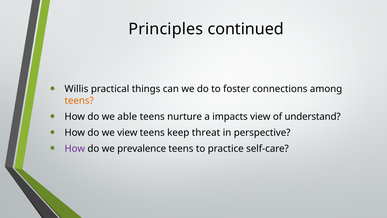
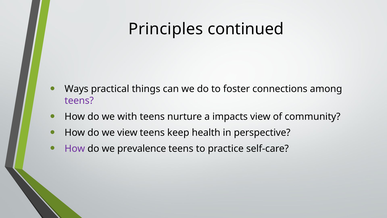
Willis: Willis -> Ways
teens at (79, 100) colour: orange -> purple
able: able -> with
understand: understand -> community
threat: threat -> health
